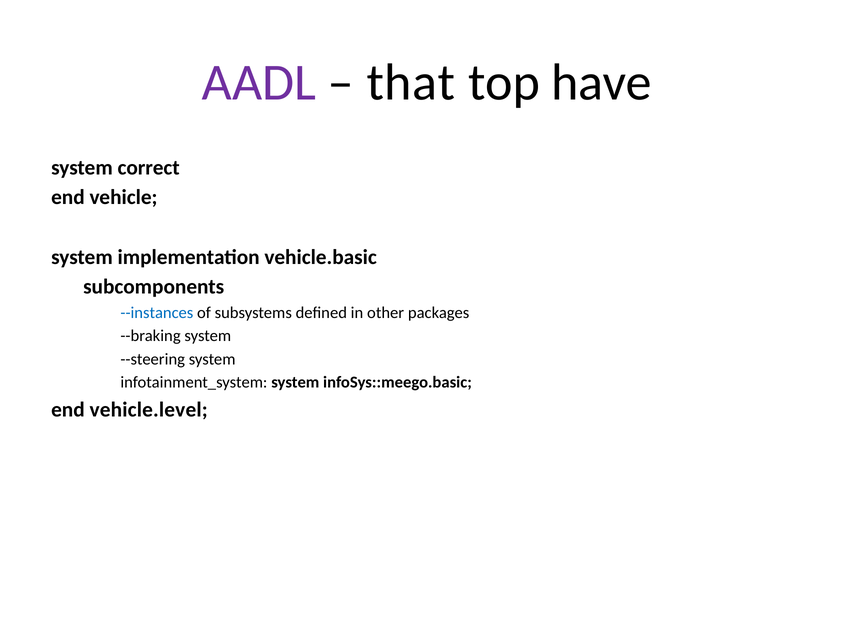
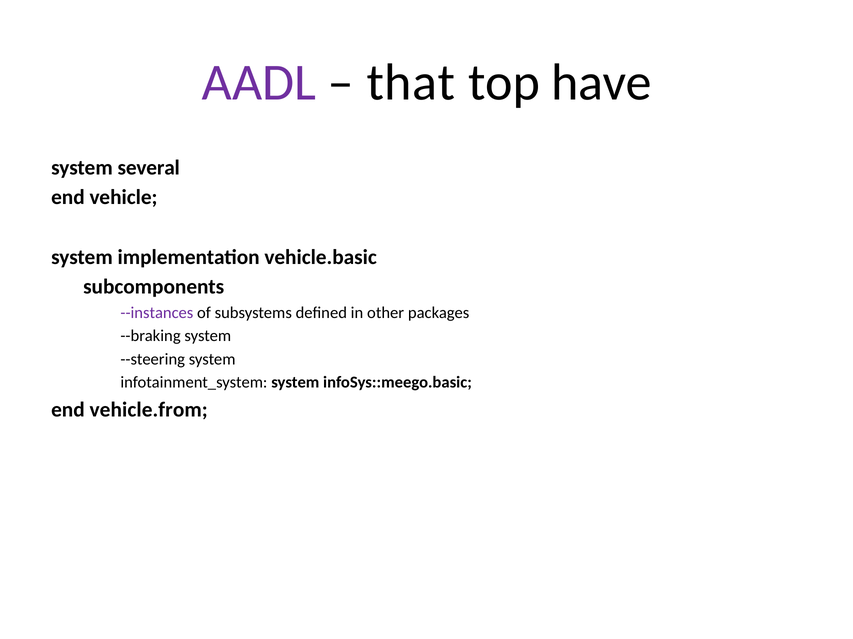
correct: correct -> several
--instances colour: blue -> purple
vehicle.level: vehicle.level -> vehicle.from
